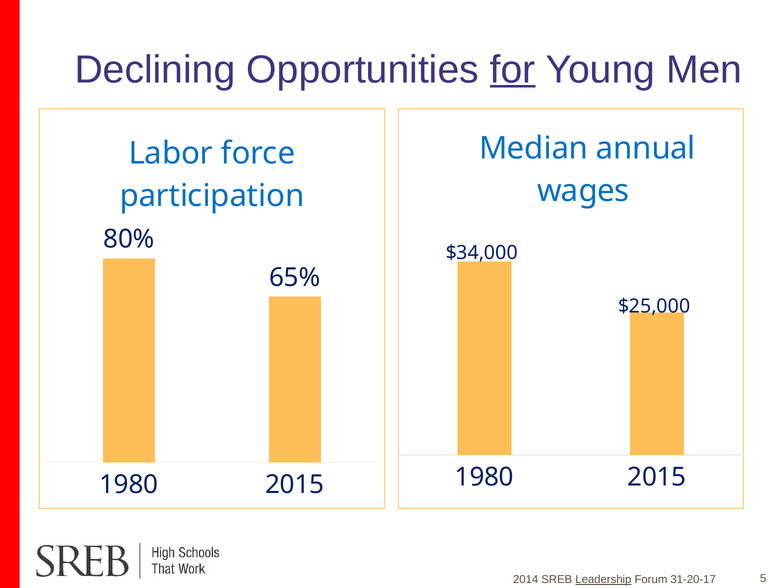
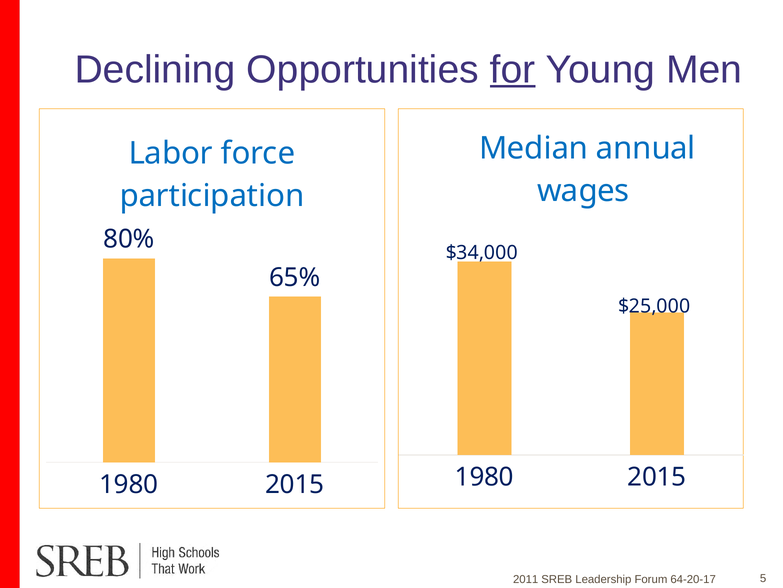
2014: 2014 -> 2011
Leadership underline: present -> none
31-20-17: 31-20-17 -> 64-20-17
